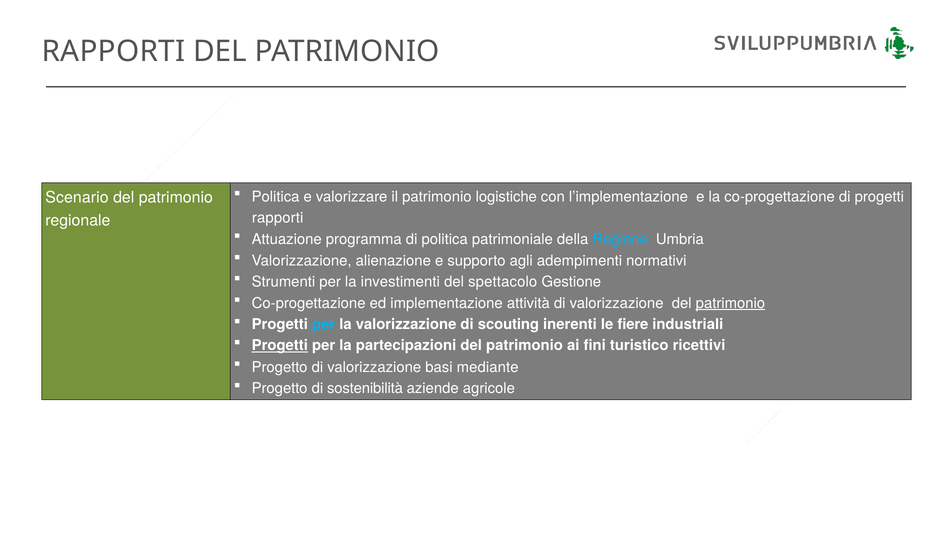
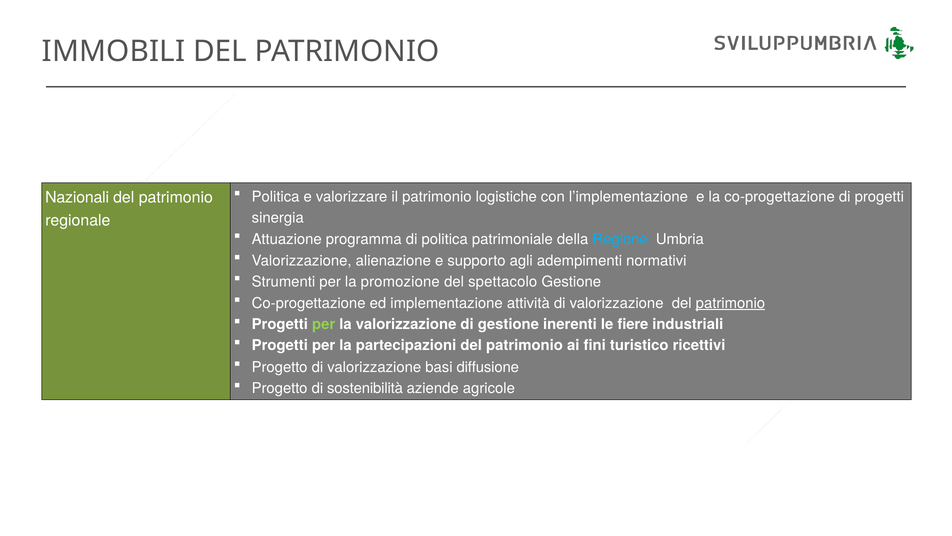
RAPPORTI at (113, 51): RAPPORTI -> IMMOBILI
Scenario: Scenario -> Nazionali
rapporti at (278, 218): rapporti -> sinergia
investimenti: investimenti -> promozione
per at (324, 324) colour: light blue -> light green
di scouting: scouting -> gestione
Progetti at (280, 345) underline: present -> none
mediante: mediante -> diffusione
